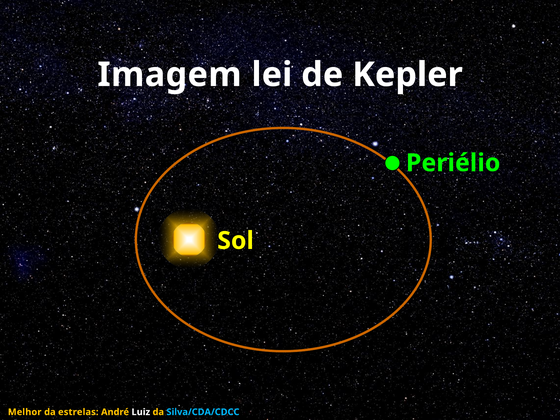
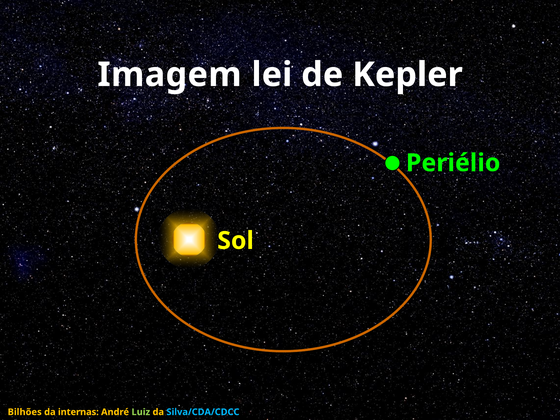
Melhor: Melhor -> Bilhões
estrelas: estrelas -> internas
Luiz colour: white -> light green
